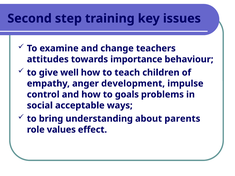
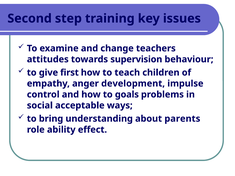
importance: importance -> supervision
well: well -> first
values: values -> ability
